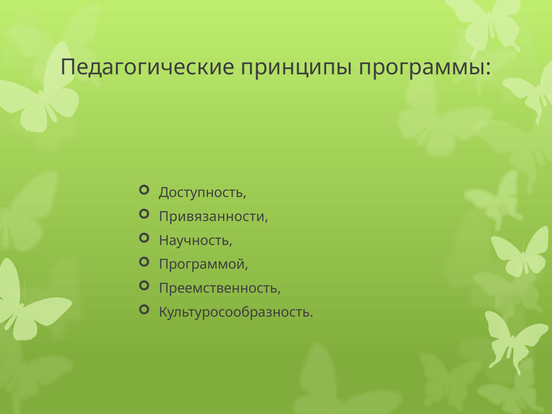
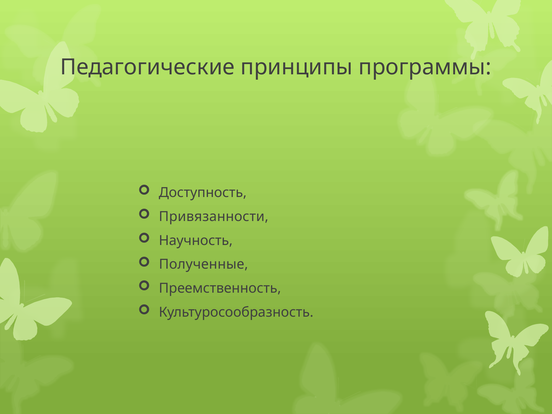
Программой: Программой -> Полученные
